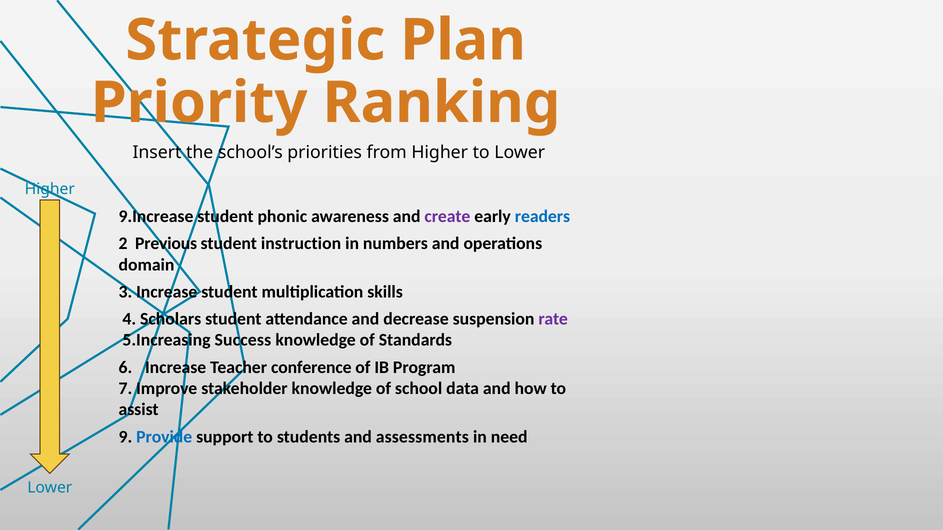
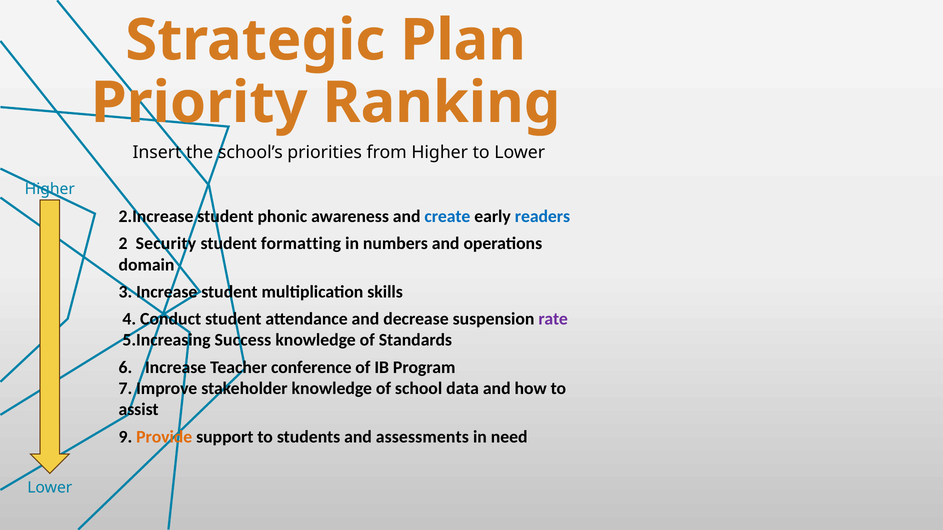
9.Increase: 9.Increase -> 2.Increase
create colour: purple -> blue
Previous: Previous -> Security
instruction: instruction -> formatting
Scholars: Scholars -> Conduct
Provide colour: blue -> orange
